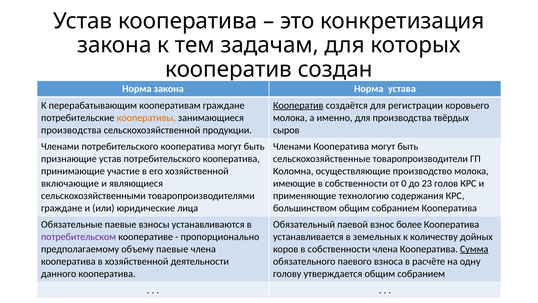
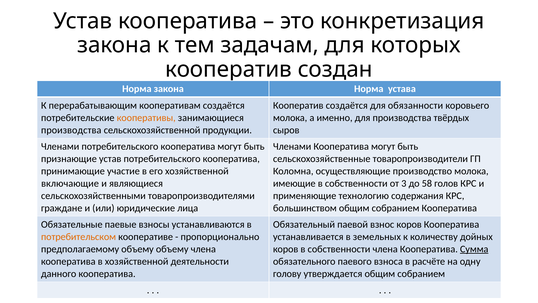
кооперативам граждане: граждане -> создаётся
Кооператив at (298, 105) underline: present -> none
регистрации: регистрации -> обязанности
0: 0 -> 3
23: 23 -> 58
взнос более: более -> коров
потребительском colour: purple -> orange
объему паевые: паевые -> объему
